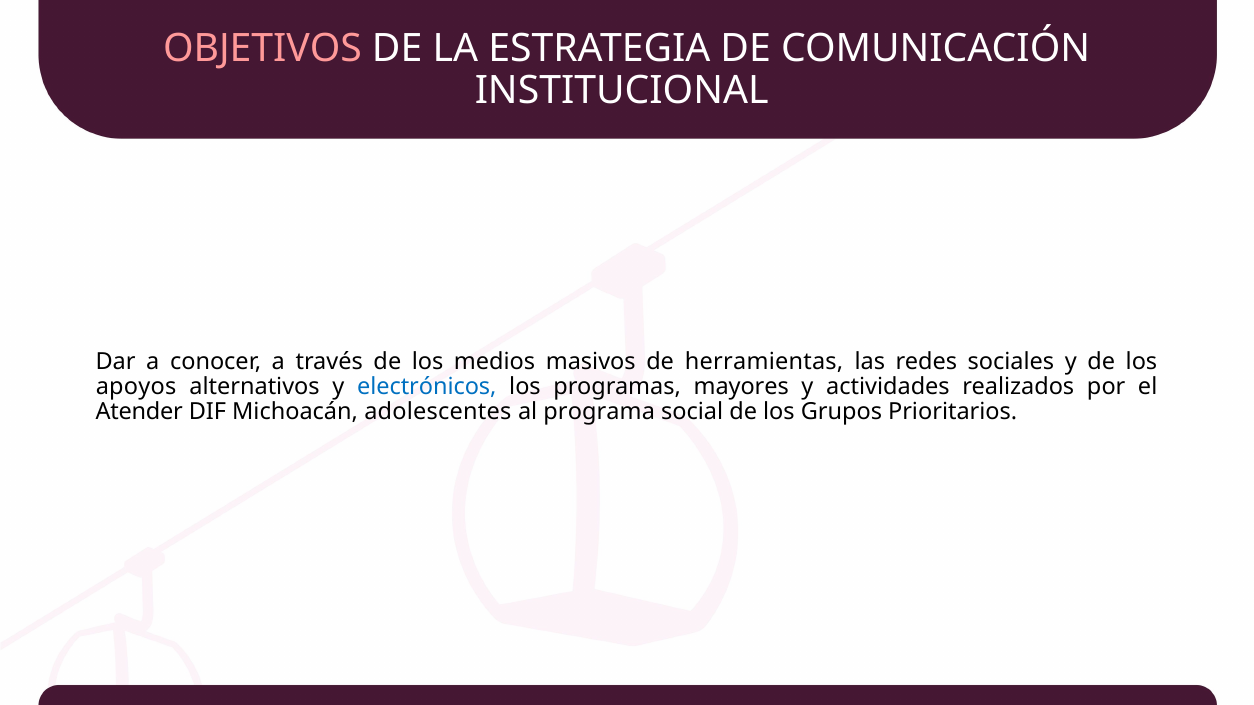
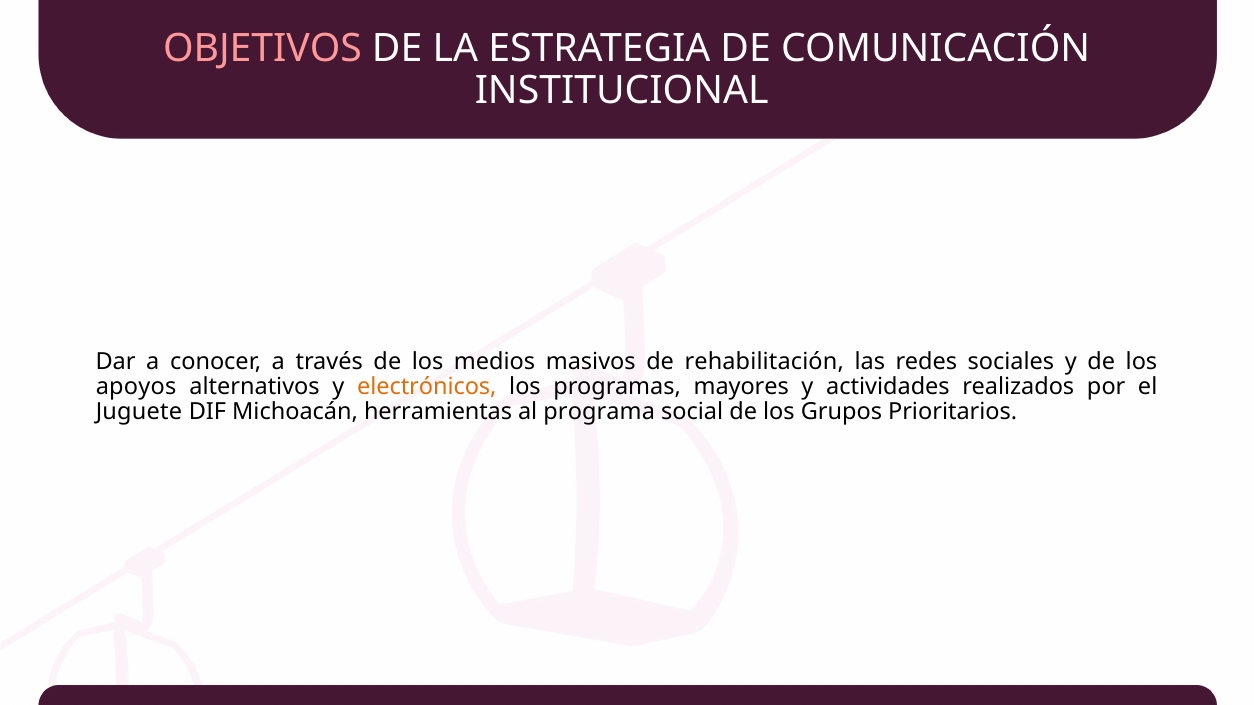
herramientas: herramientas -> rehabilitación
electrónicos colour: blue -> orange
Atender: Atender -> Juguete
adolescentes: adolescentes -> herramientas
